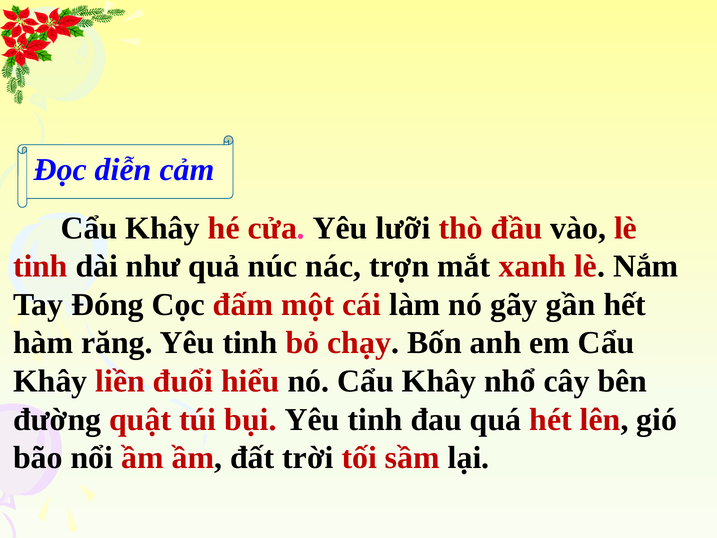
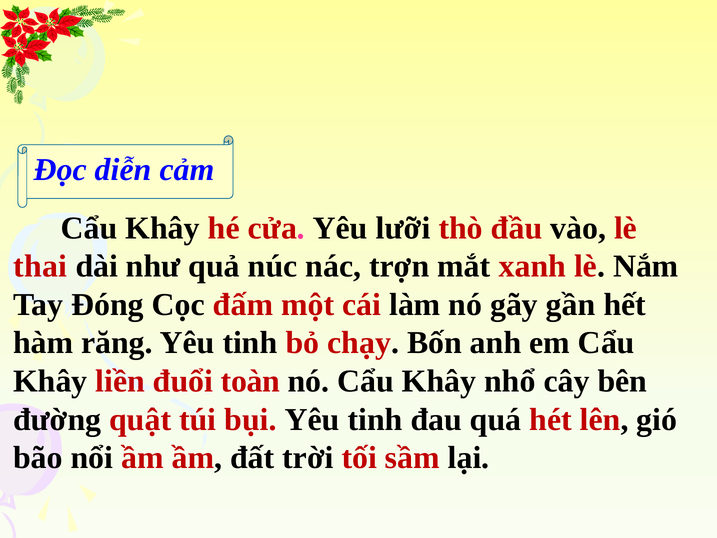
tinh at (40, 266): tinh -> thai
hiểu: hiểu -> toàn
